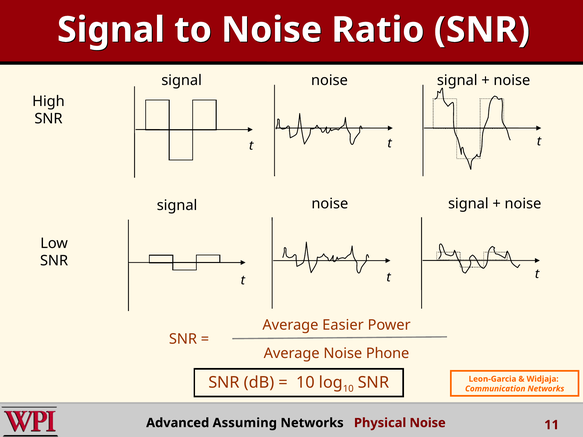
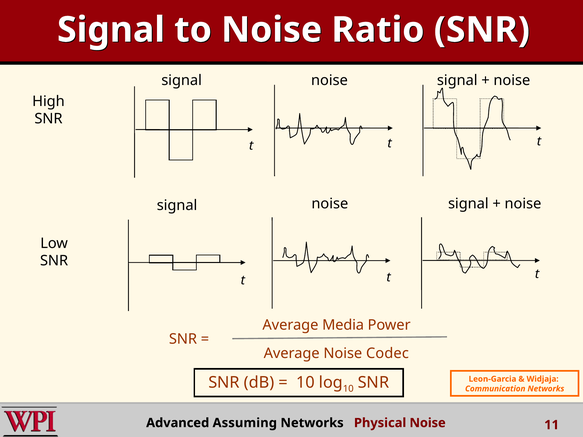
Easier: Easier -> Media
Phone: Phone -> Codec
